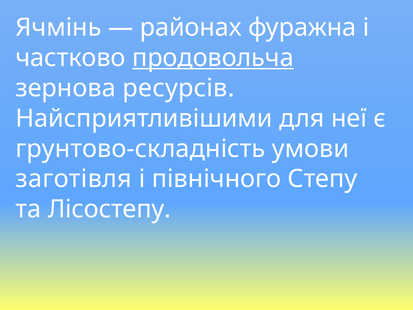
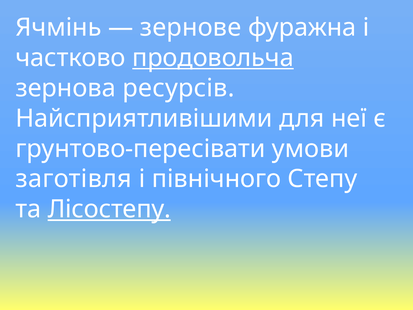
районах: районах -> зернове
грунтово-складність: грунтово-складність -> грунтово-пересівати
Лісостепу underline: none -> present
